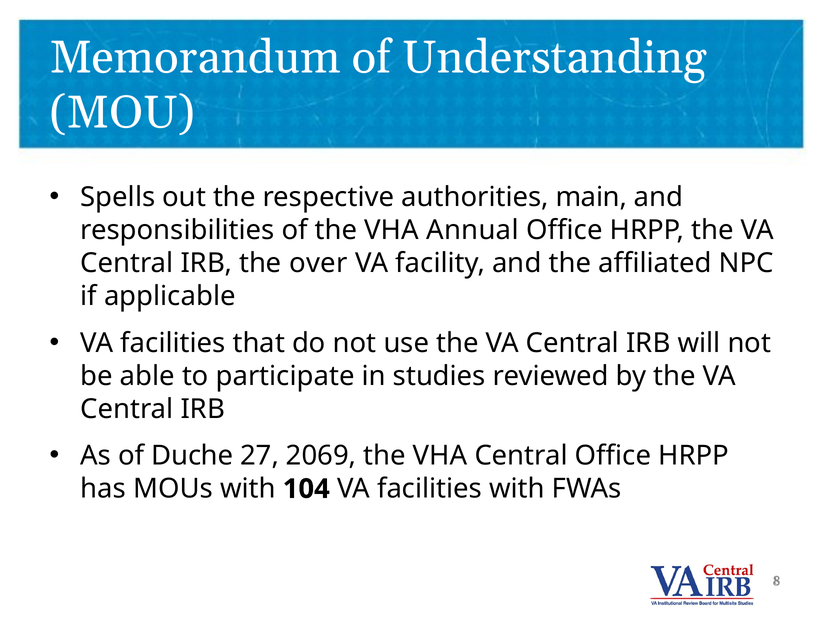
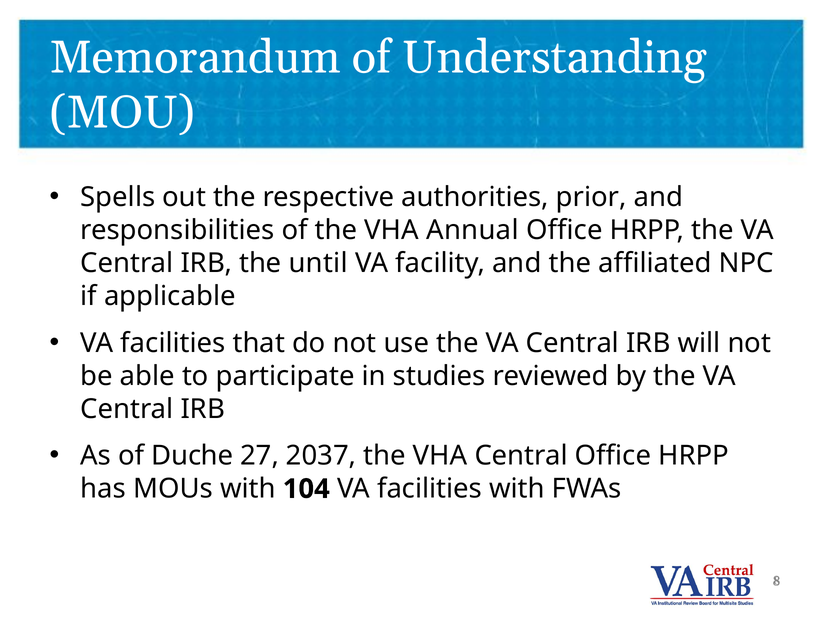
main: main -> prior
over: over -> until
2069: 2069 -> 2037
